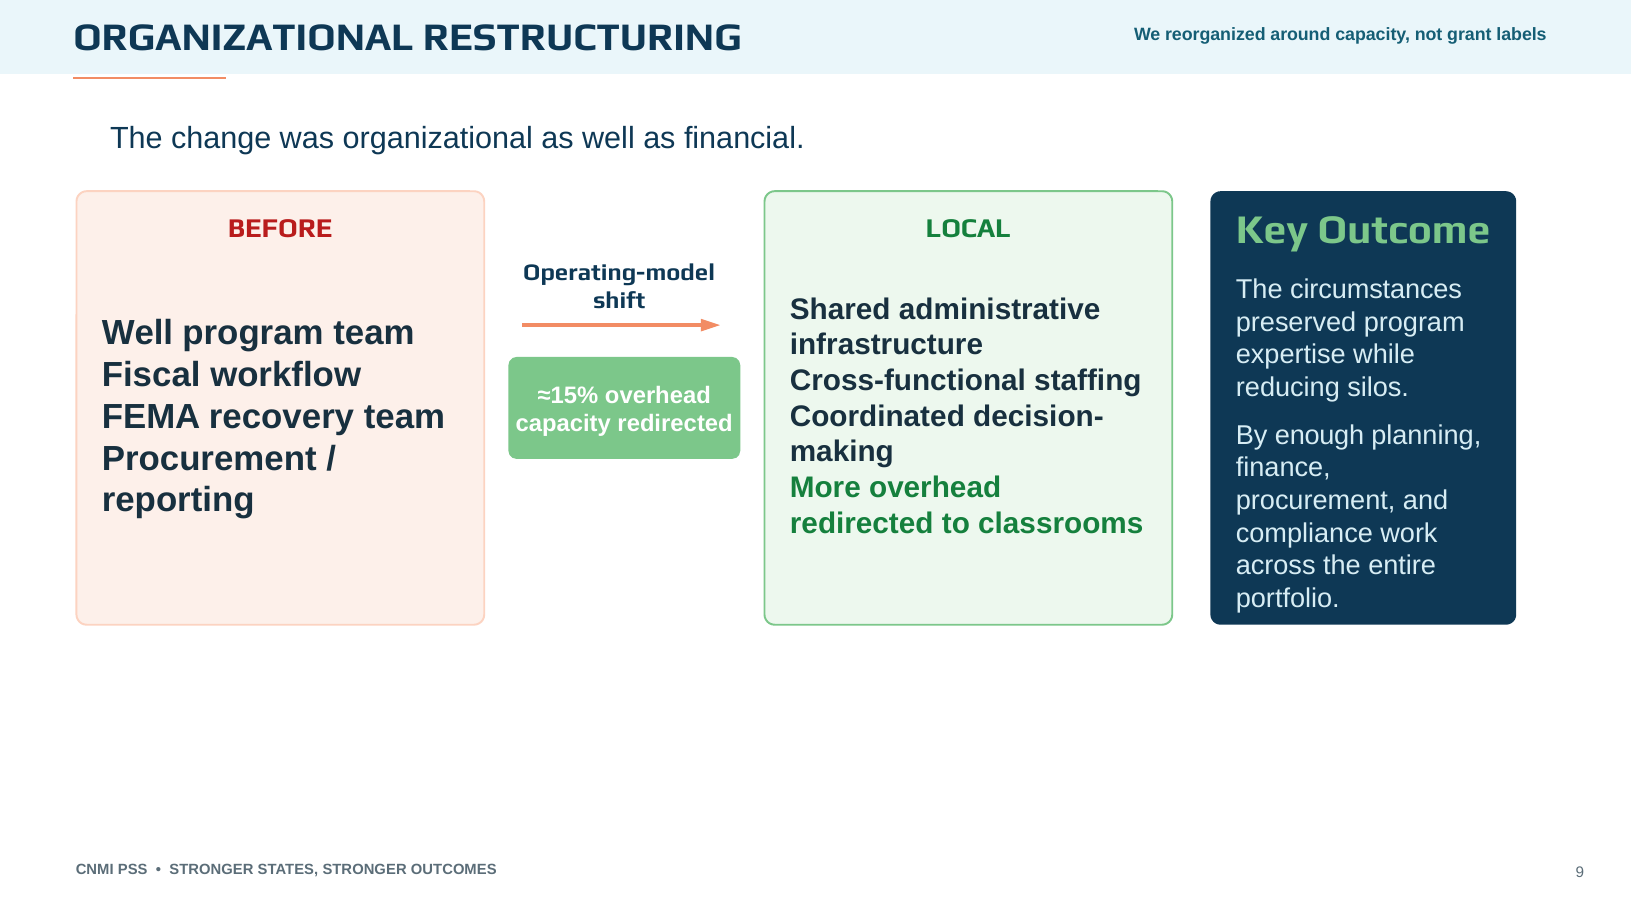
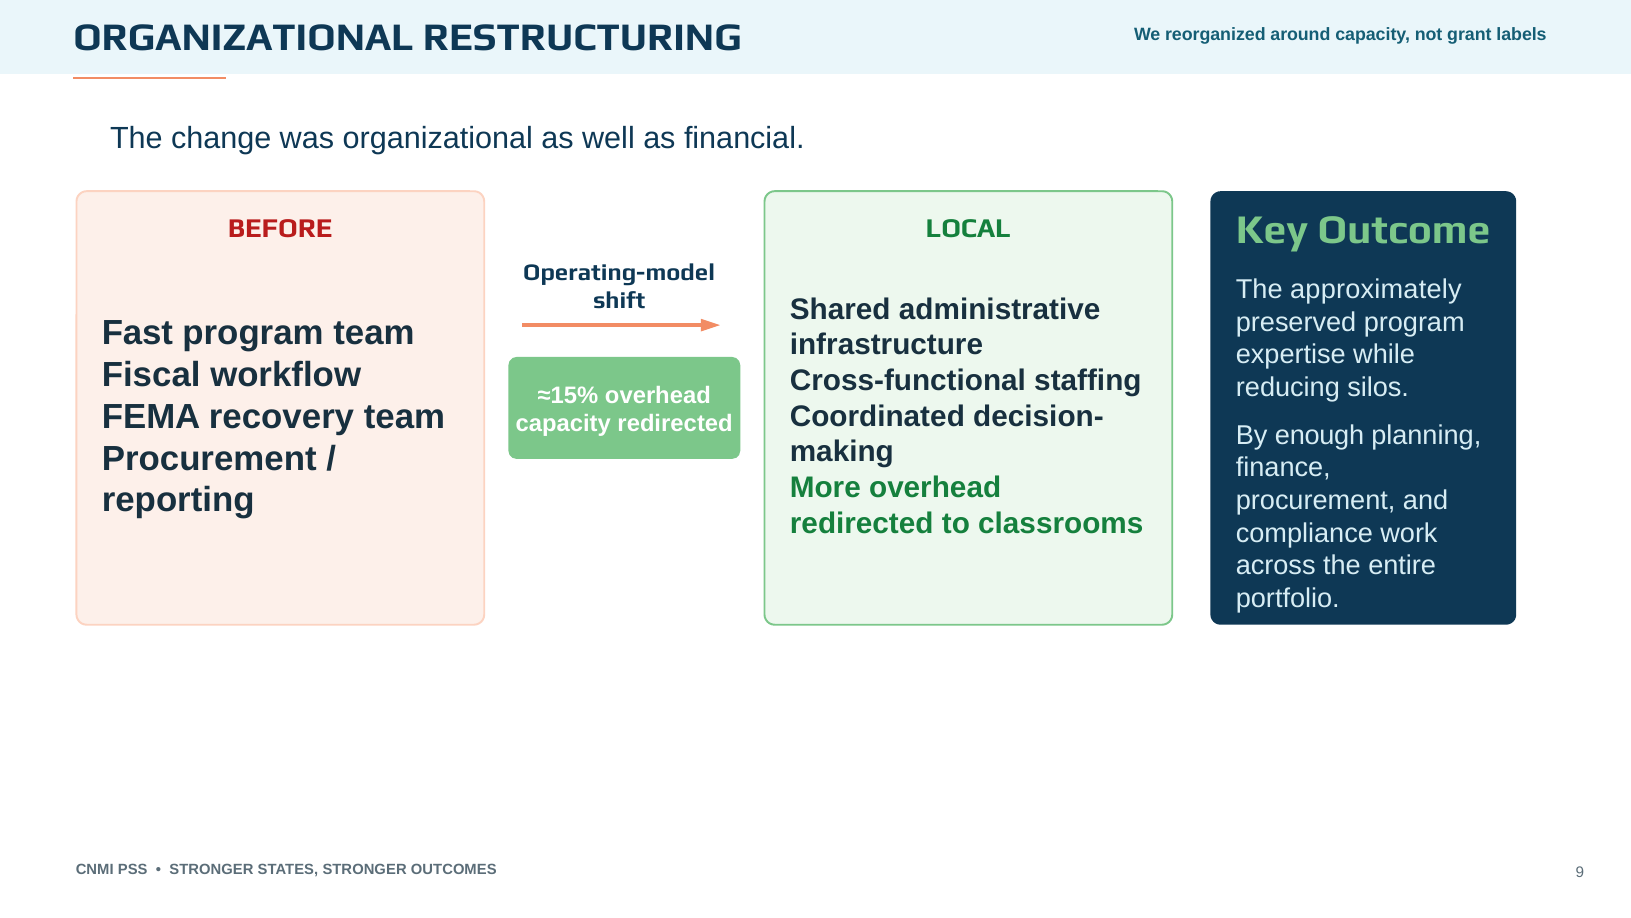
circumstances: circumstances -> approximately
Well at (137, 333): Well -> Fast
